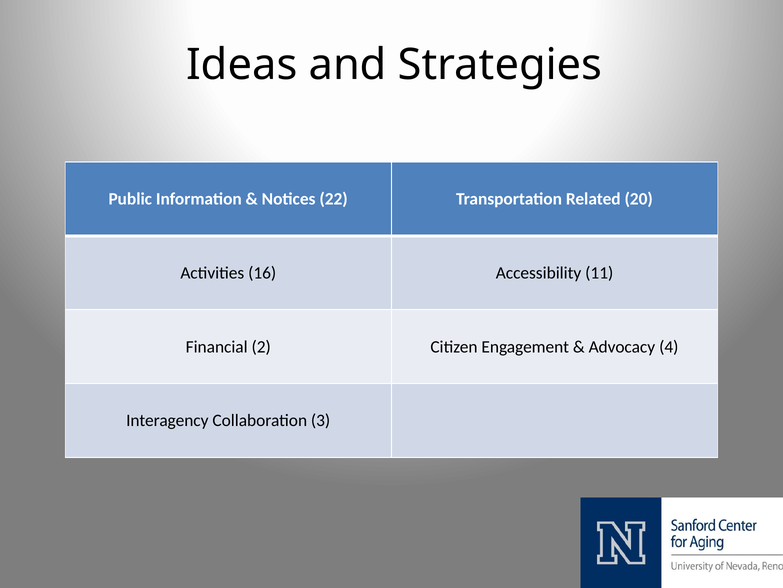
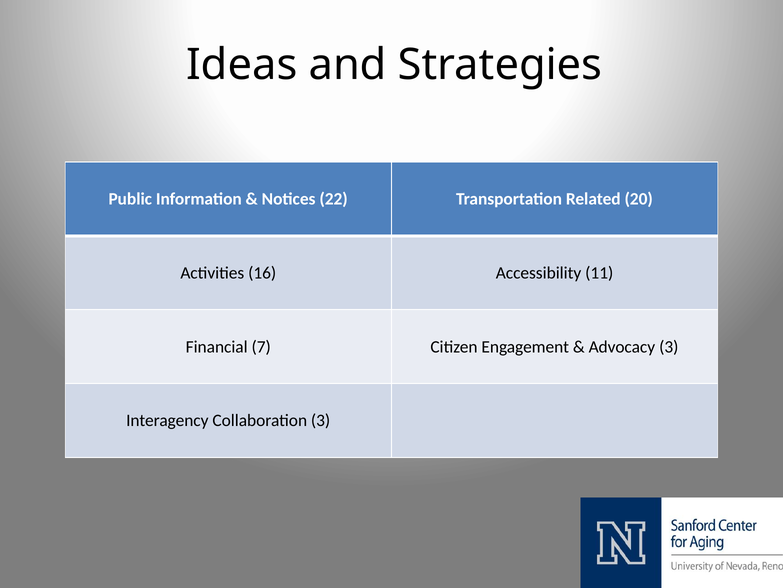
2: 2 -> 7
Advocacy 4: 4 -> 3
